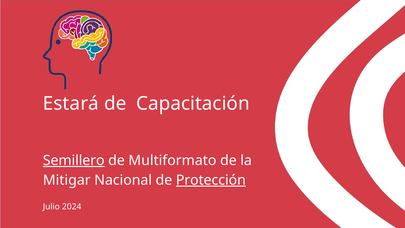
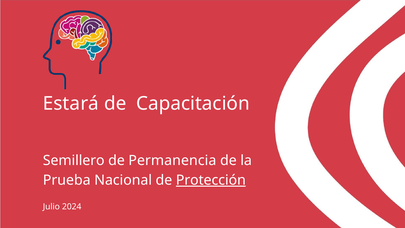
Semillero underline: present -> none
Multiformato: Multiformato -> Permanencia
Mitigar: Mitigar -> Prueba
